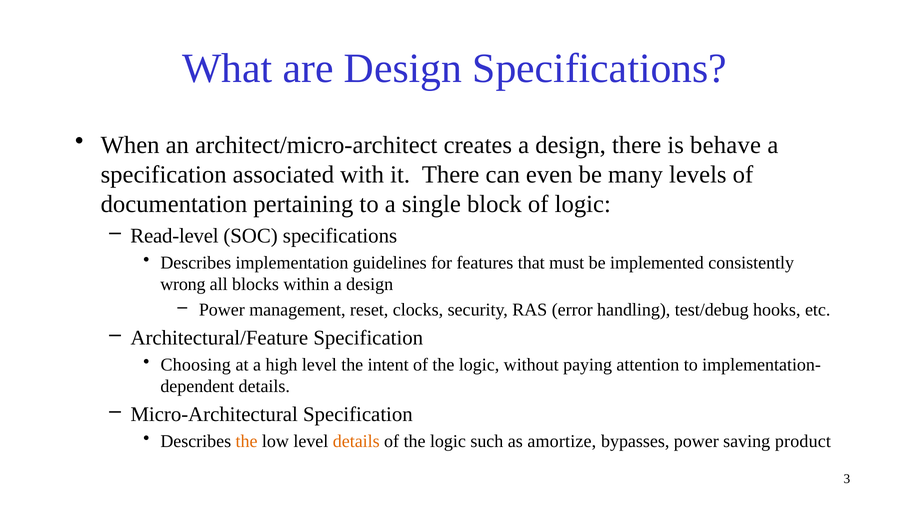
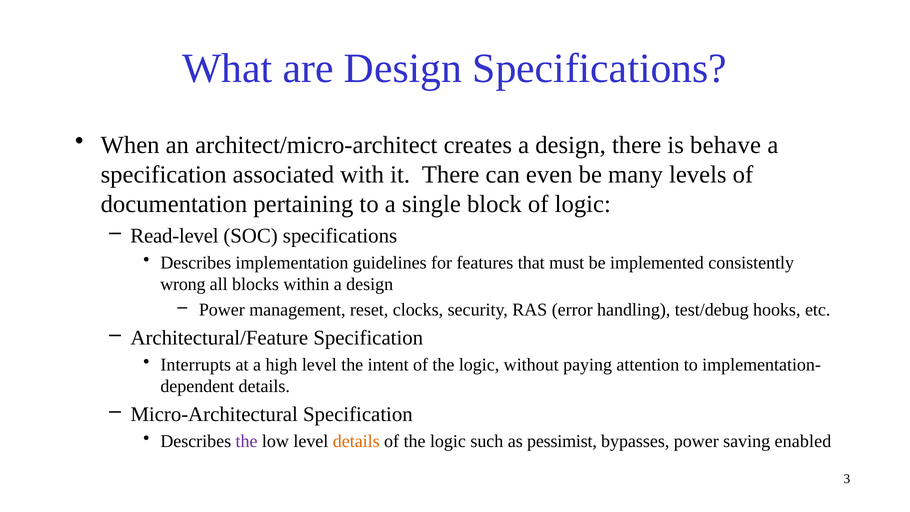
Choosing: Choosing -> Interrupts
the at (247, 441) colour: orange -> purple
amortize: amortize -> pessimist
product: product -> enabled
